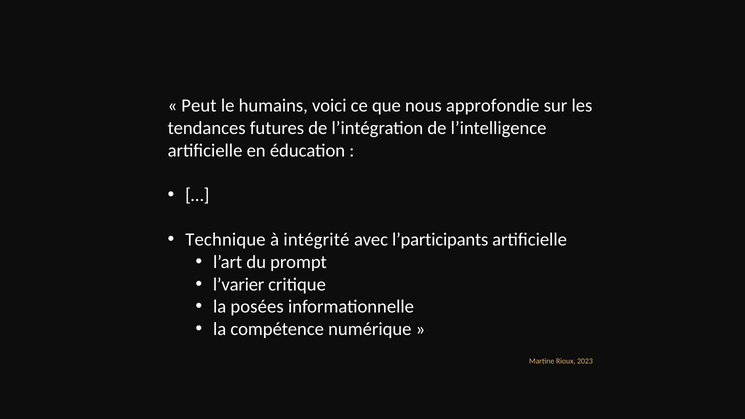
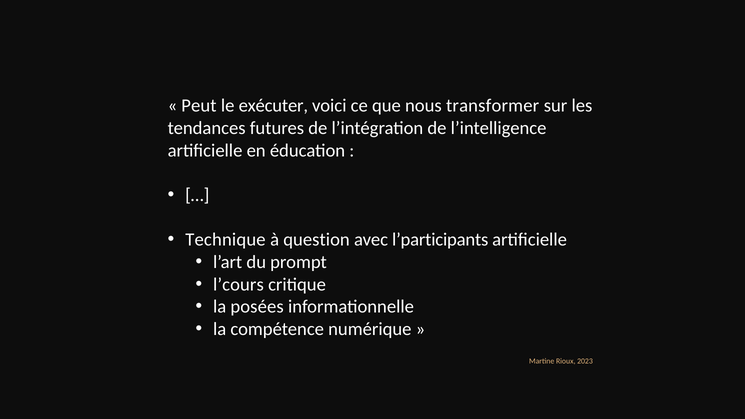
humains: humains -> exécuter
approfondie: approfondie -> transformer
intégrité: intégrité -> question
l’varier: l’varier -> l’cours
